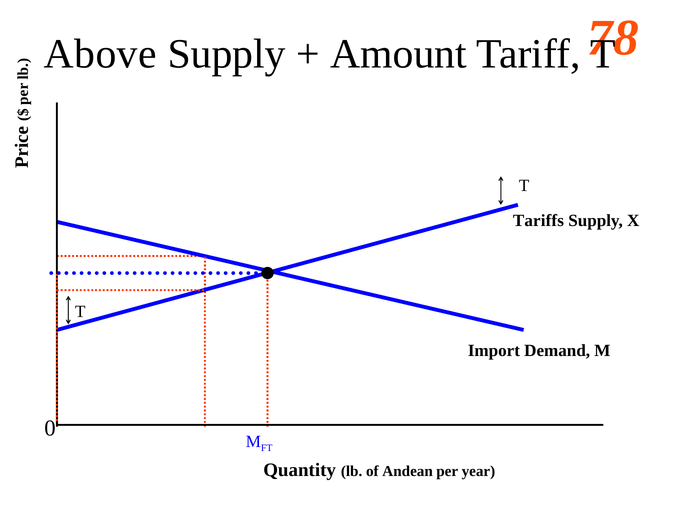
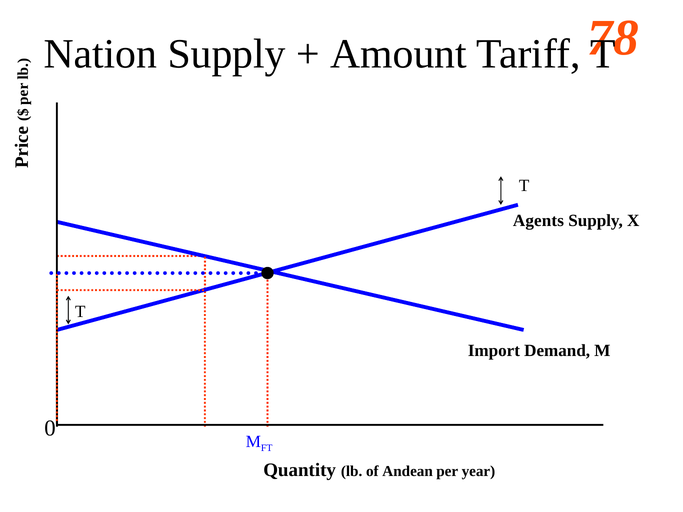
Above: Above -> Nation
Tariffs: Tariffs -> Agents
